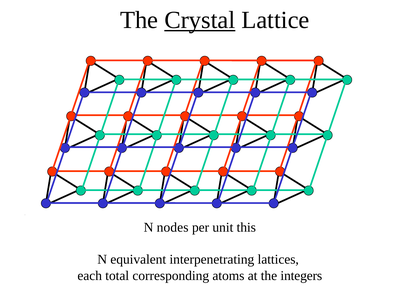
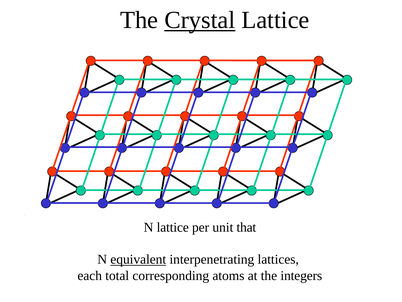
N nodes: nodes -> lattice
this: this -> that
equivalent underline: none -> present
